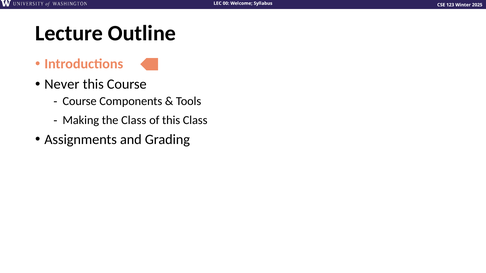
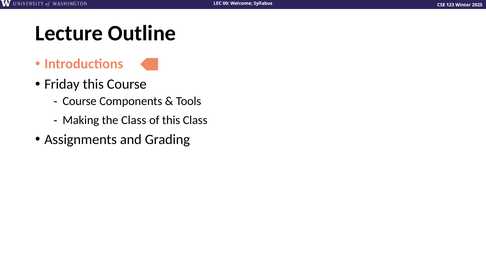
Never: Never -> Friday
